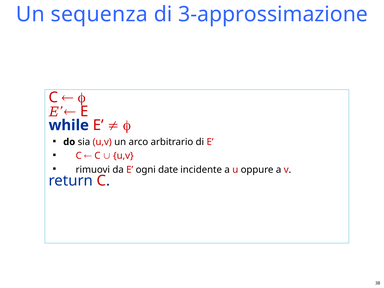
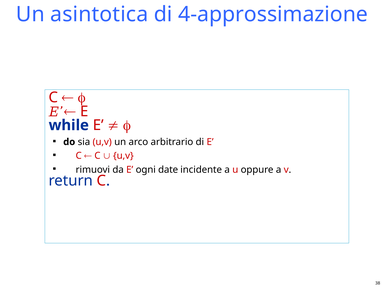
sequenza: sequenza -> asintotica
3-approssimazione: 3-approssimazione -> 4-approssimazione
